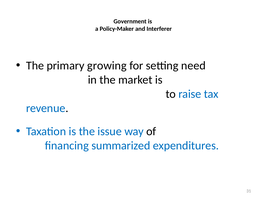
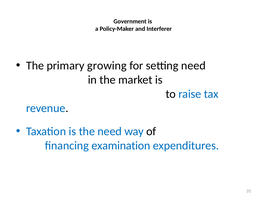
the issue: issue -> need
summarized: summarized -> examination
